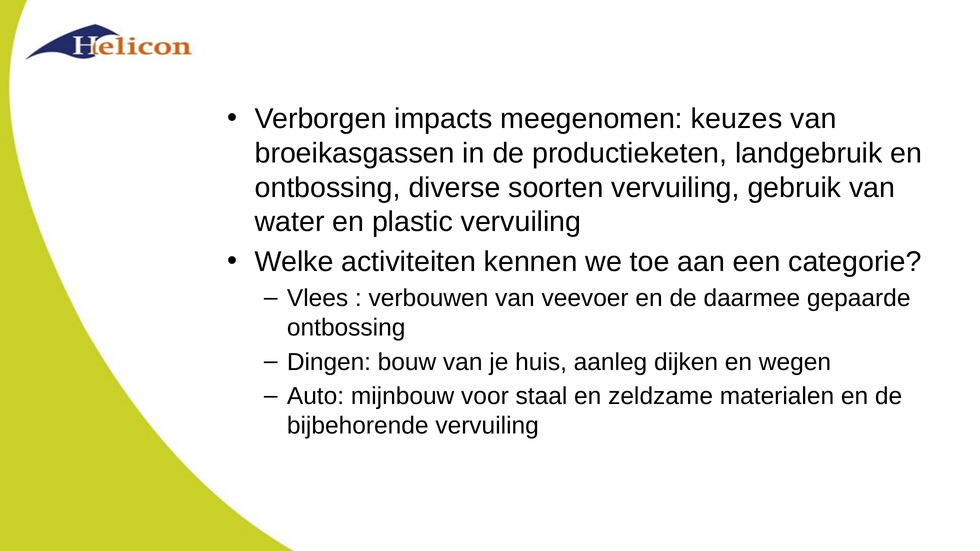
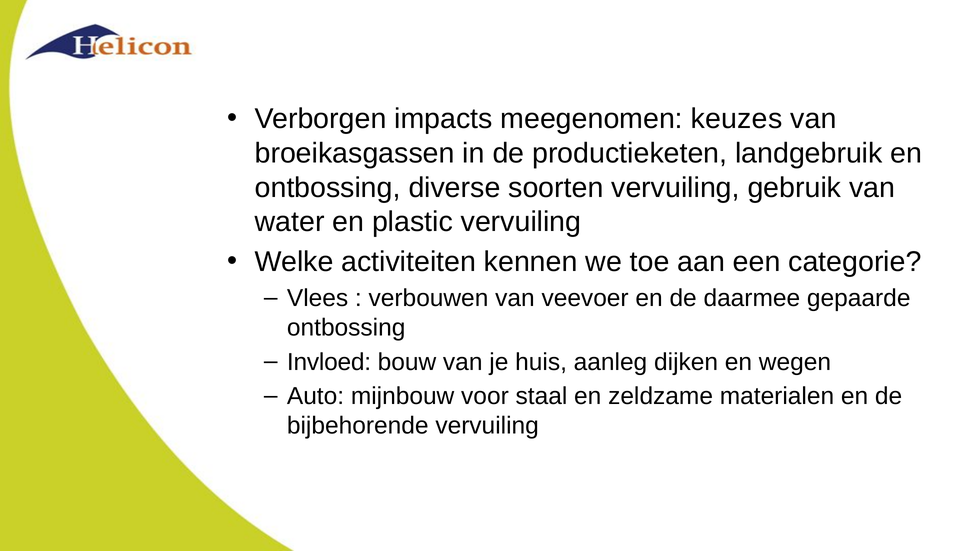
Dingen: Dingen -> Invloed
